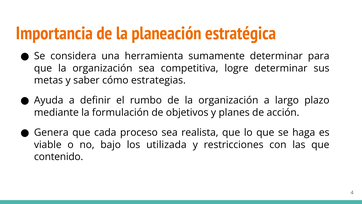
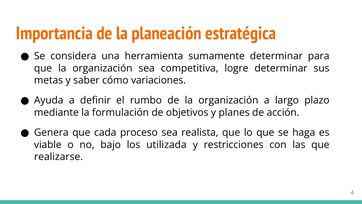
estrategias: estrategias -> variaciones
contenido: contenido -> realizarse
